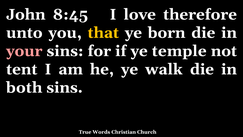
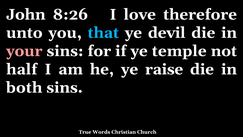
8:45: 8:45 -> 8:26
that colour: yellow -> light blue
born: born -> devil
tent: tent -> half
walk: walk -> raise
